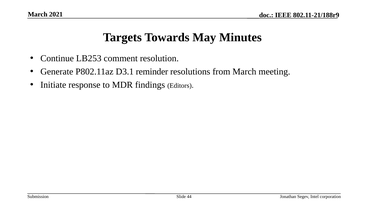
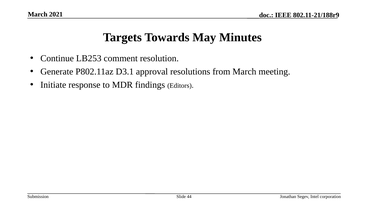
reminder: reminder -> approval
